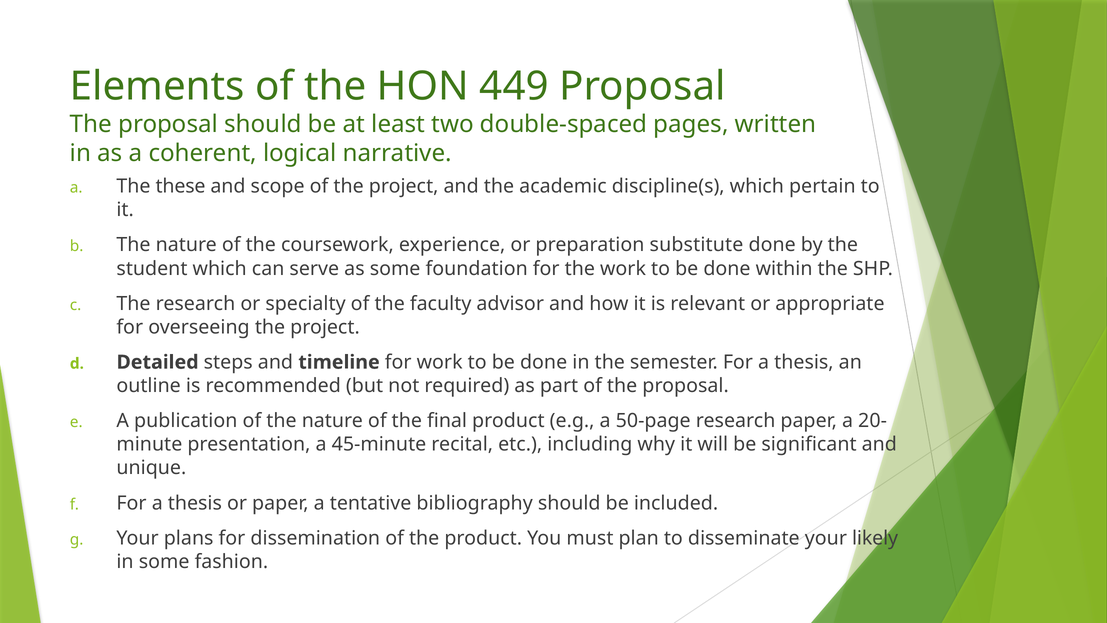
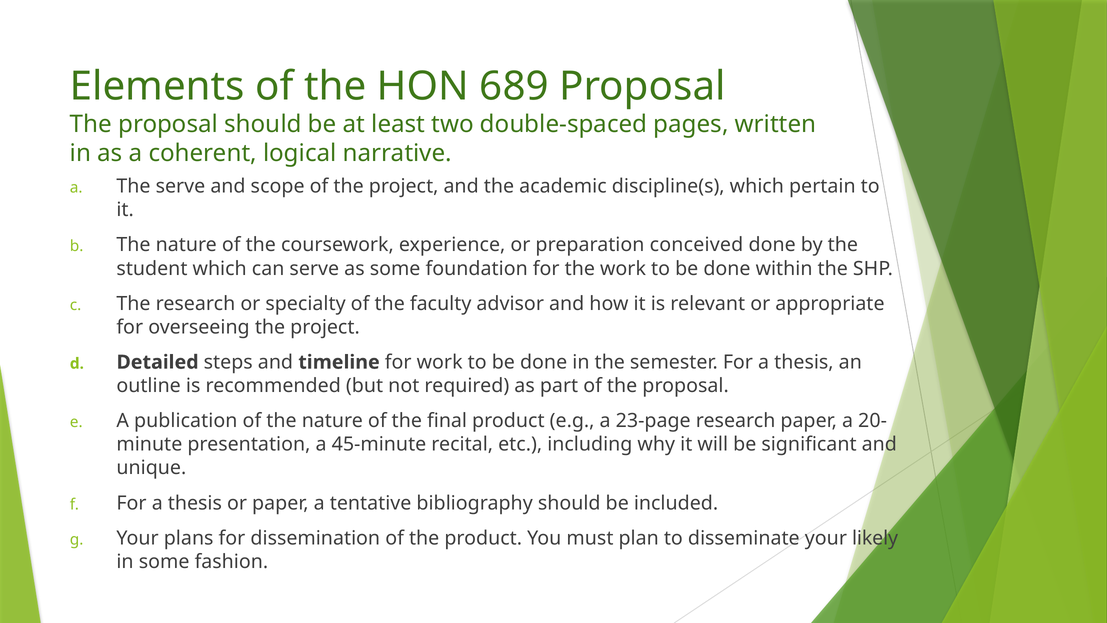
449: 449 -> 689
The these: these -> serve
substitute: substitute -> conceived
50-page: 50-page -> 23-page
